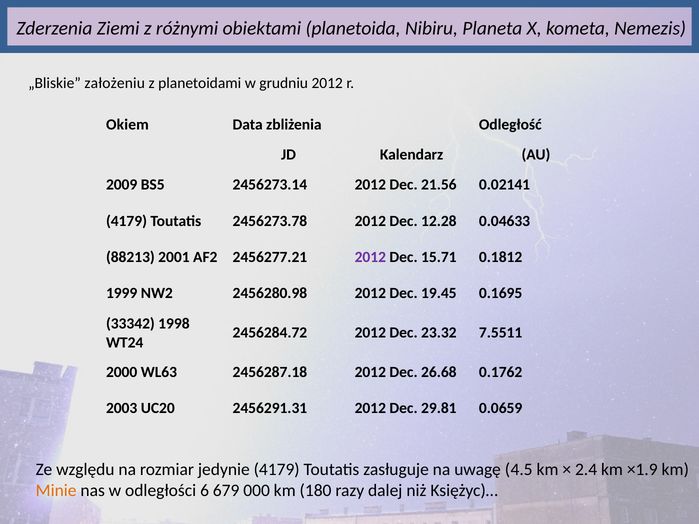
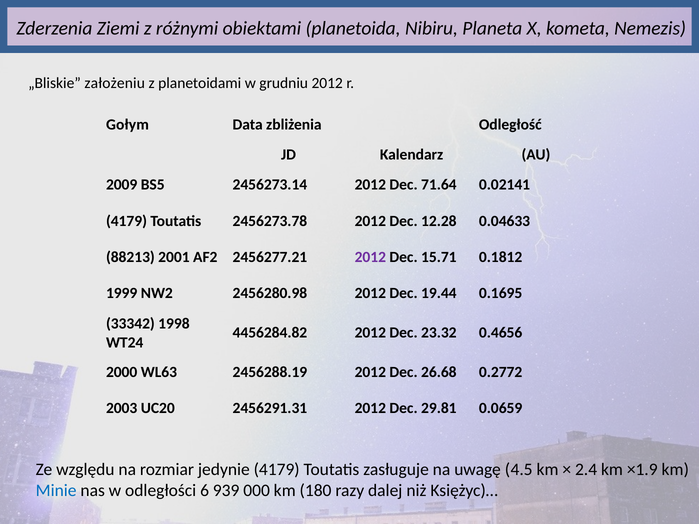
Okiem: Okiem -> Gołym
21.56: 21.56 -> 71.64
19.45: 19.45 -> 19.44
2456284.72: 2456284.72 -> 4456284.82
7.5511: 7.5511 -> 0.4656
2456287.18: 2456287.18 -> 2456288.19
0.1762: 0.1762 -> 0.2772
Minie colour: orange -> blue
679: 679 -> 939
